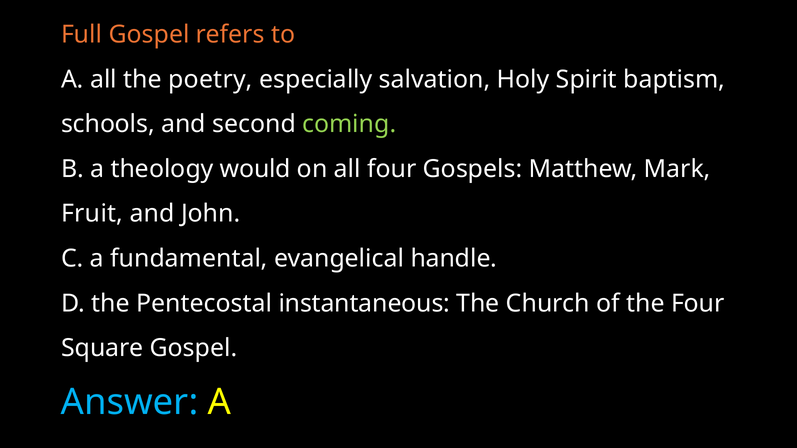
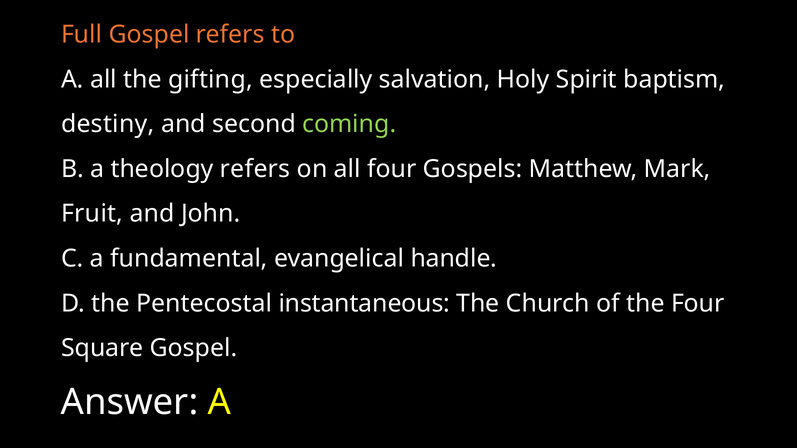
poetry: poetry -> gifting
schools: schools -> destiny
theology would: would -> refers
Answer colour: light blue -> white
